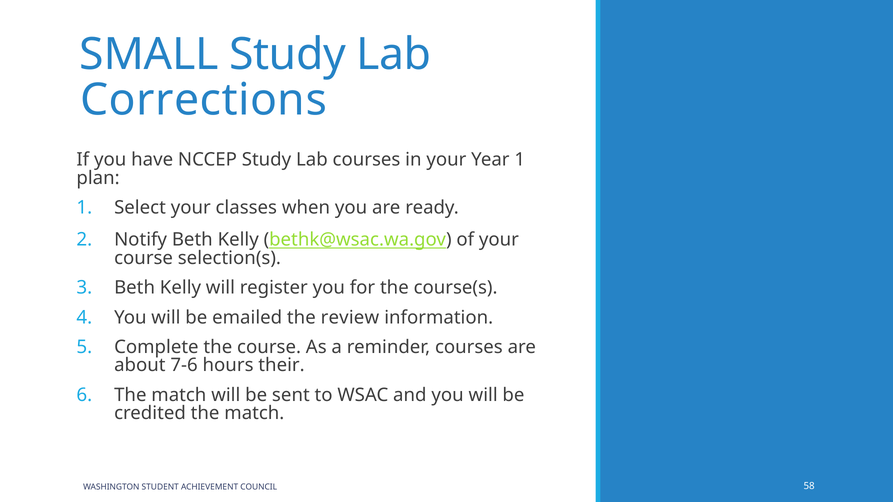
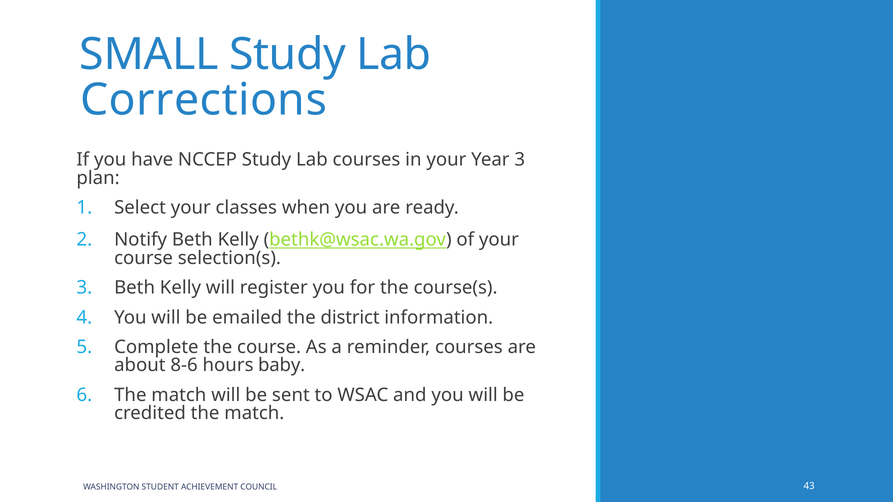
Year 1: 1 -> 3
review: review -> district
7-6: 7-6 -> 8-6
their: their -> baby
58: 58 -> 43
